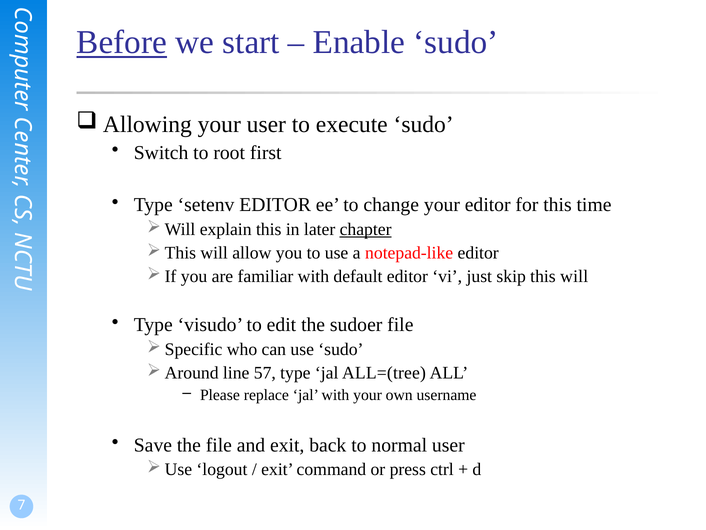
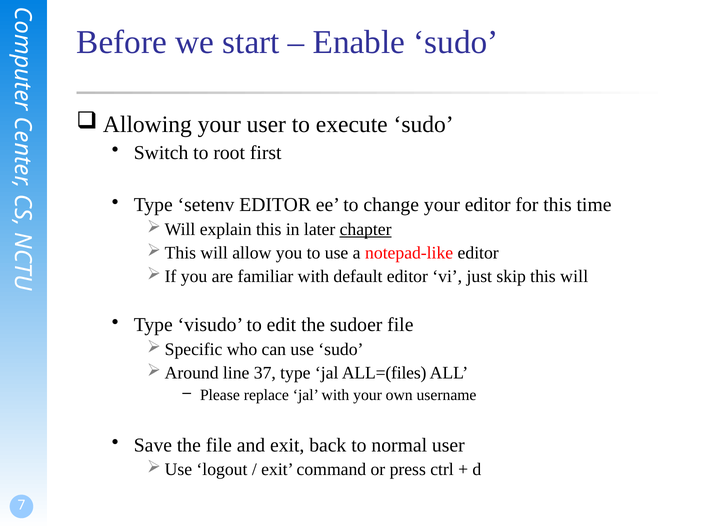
Before underline: present -> none
57: 57 -> 37
ALL=(tree: ALL=(tree -> ALL=(files
